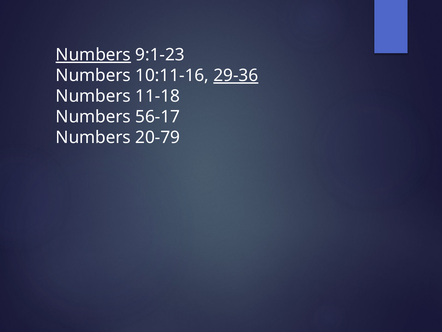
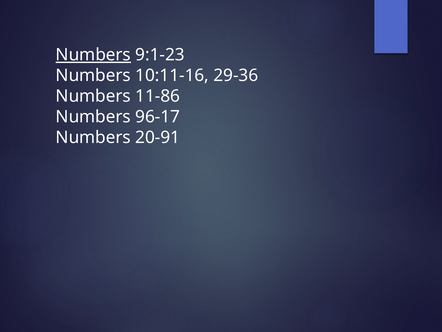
29-36 underline: present -> none
11-18: 11-18 -> 11-86
56-17: 56-17 -> 96-17
20-79: 20-79 -> 20-91
